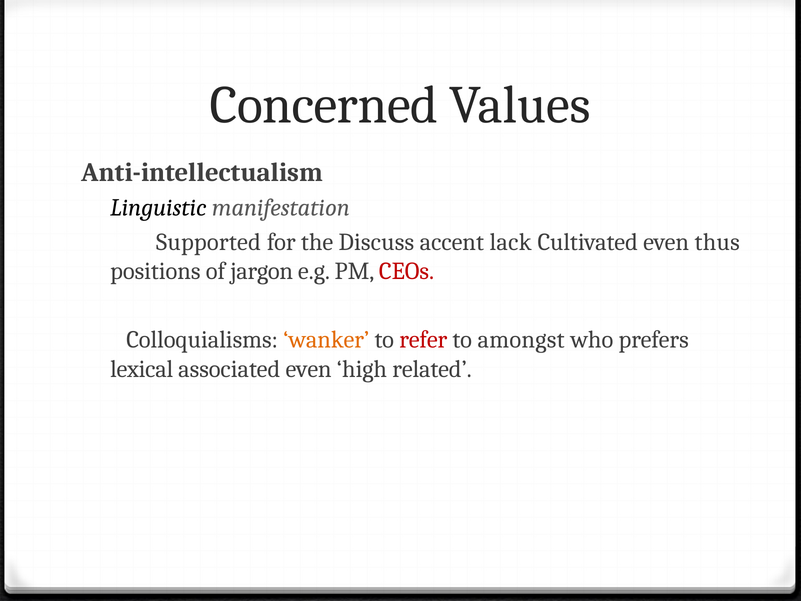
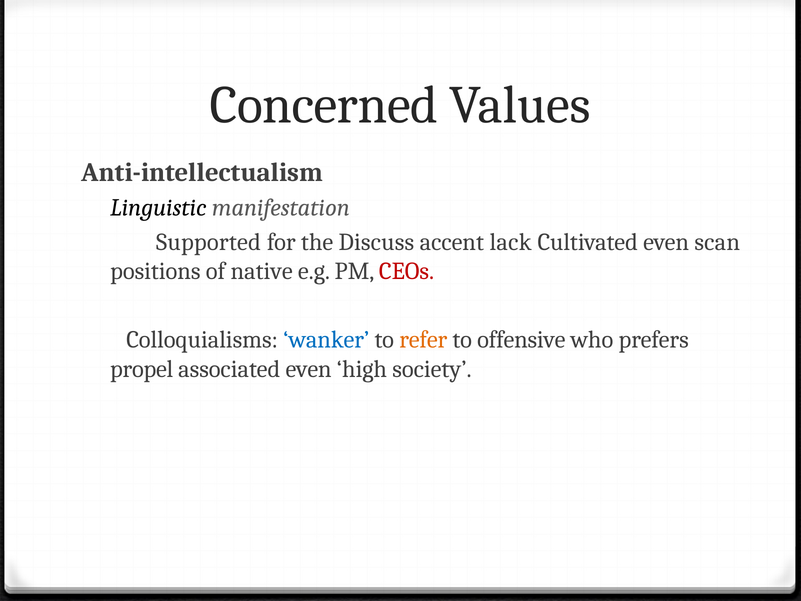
thus: thus -> scan
jargon: jargon -> native
wanker colour: orange -> blue
refer colour: red -> orange
amongst: amongst -> offensive
lexical: lexical -> propel
related: related -> society
